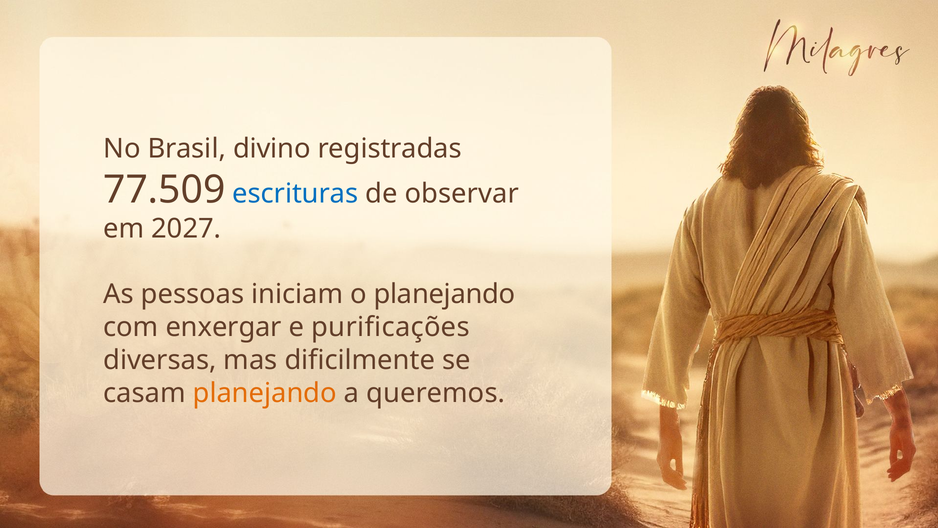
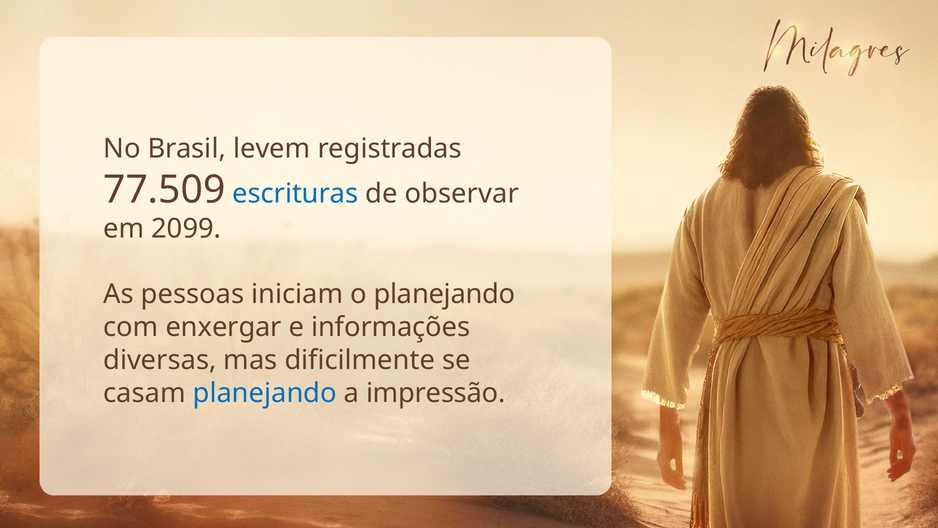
divino: divino -> levem
2027: 2027 -> 2099
purificações: purificações -> informações
planejando at (265, 393) colour: orange -> blue
queremos: queremos -> impressão
